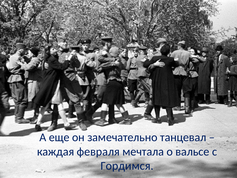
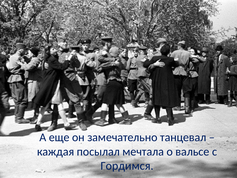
февраля: февраля -> посылал
